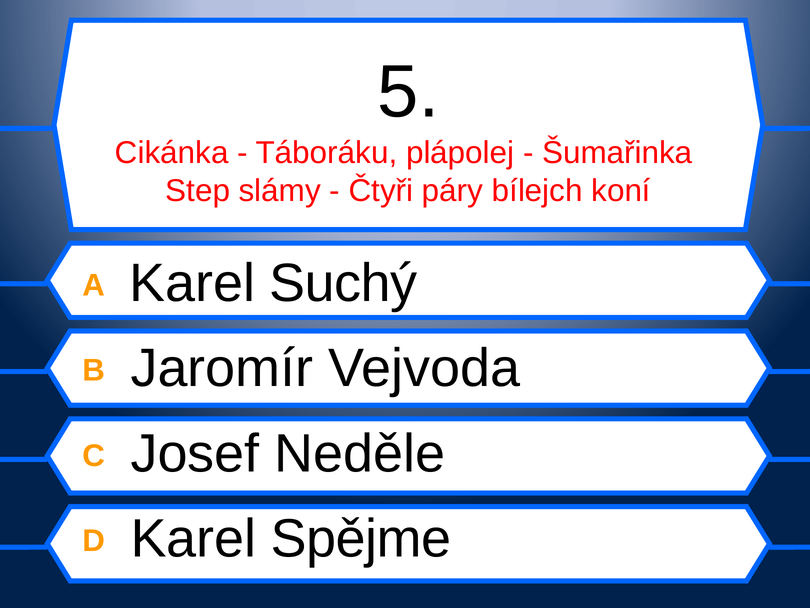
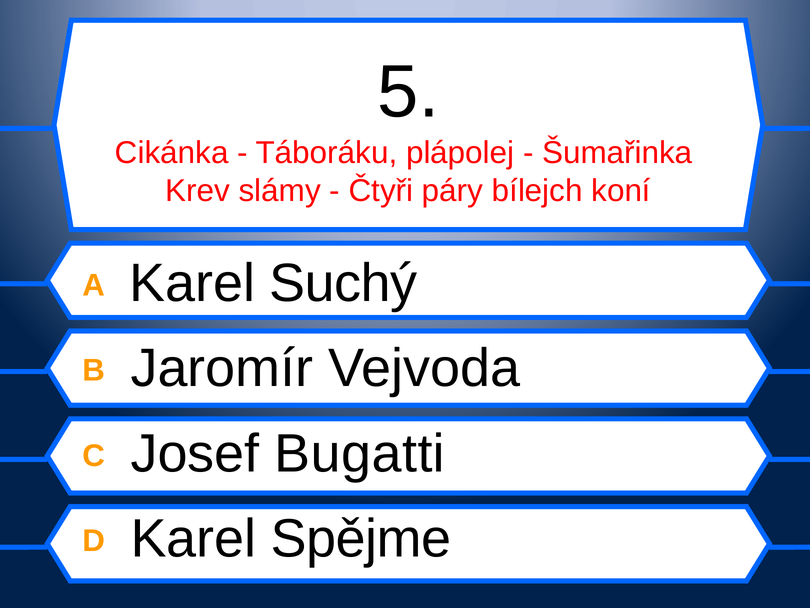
Step: Step -> Krev
Neděle: Neděle -> Bugatti
